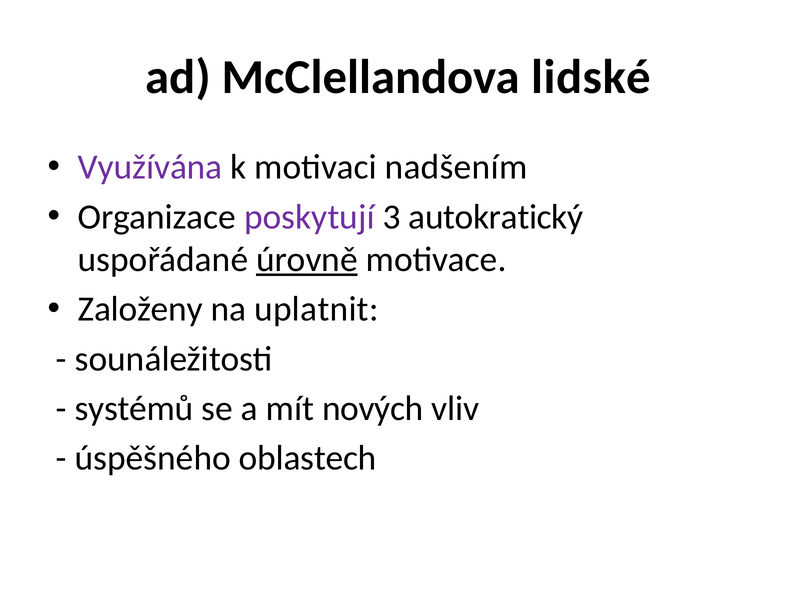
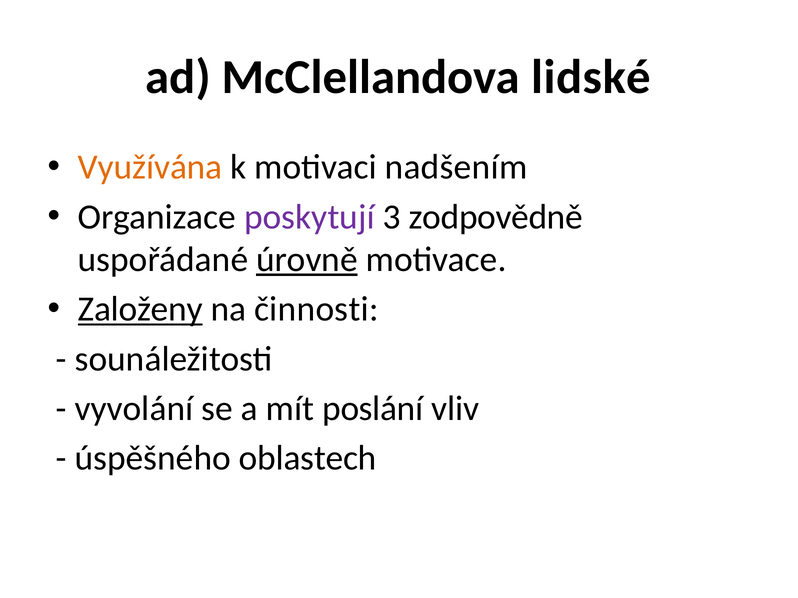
Využívána colour: purple -> orange
autokratický: autokratický -> zodpovědně
Založeny underline: none -> present
uplatnit: uplatnit -> činnosti
systémů: systémů -> vyvolání
nových: nových -> poslání
